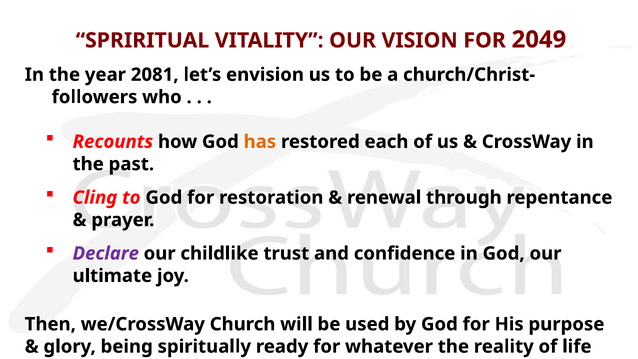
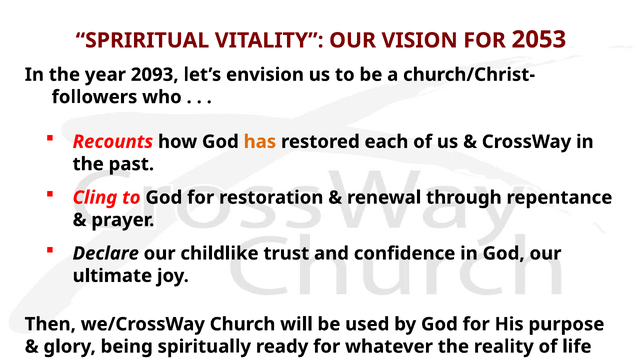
2049: 2049 -> 2053
2081: 2081 -> 2093
Declare colour: purple -> black
